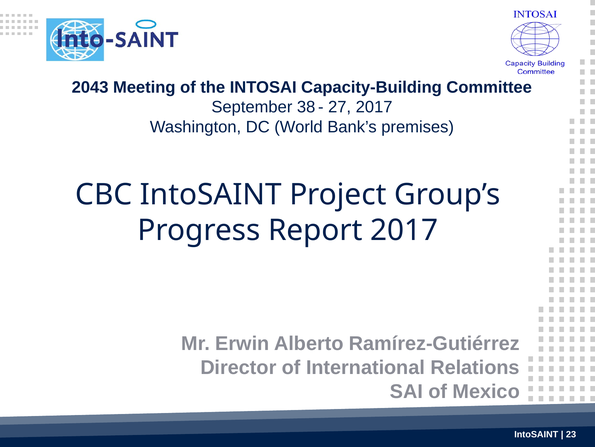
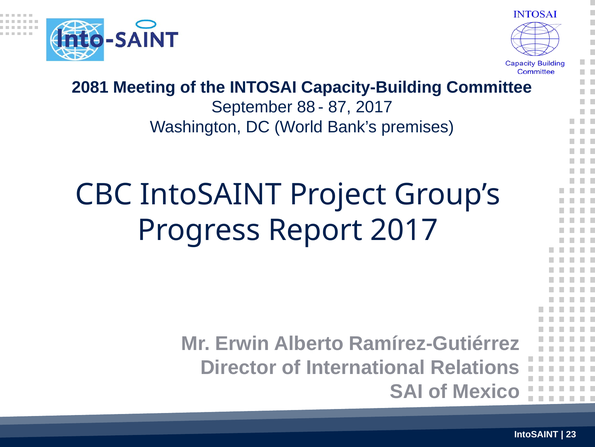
2043: 2043 -> 2081
38: 38 -> 88
27: 27 -> 87
